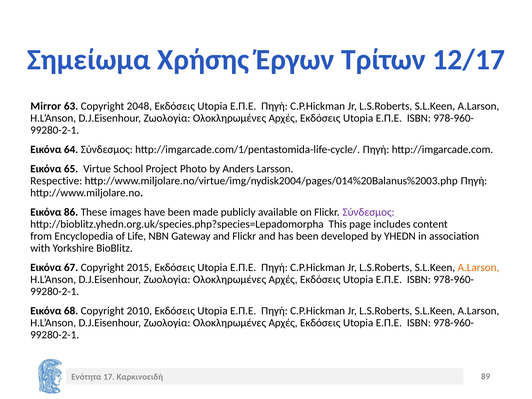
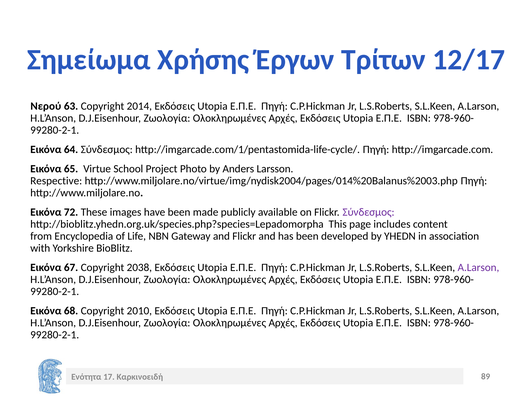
Mirror: Mirror -> Νερού
2048: 2048 -> 2014
86: 86 -> 72
2015: 2015 -> 2038
A.Larson at (478, 267) colour: orange -> purple
